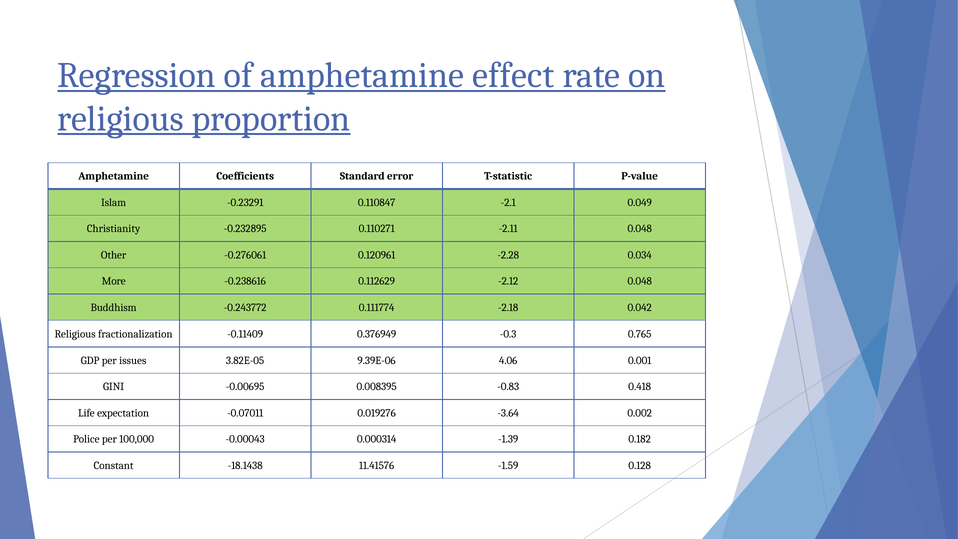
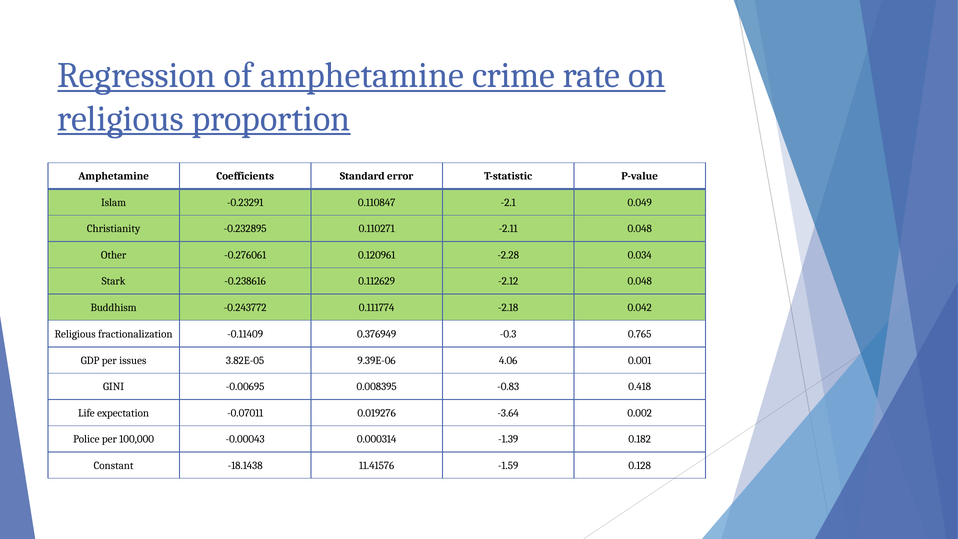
effect: effect -> crime
More: More -> Stark
